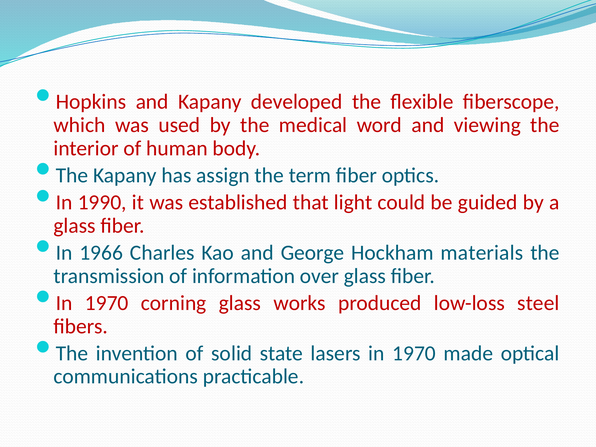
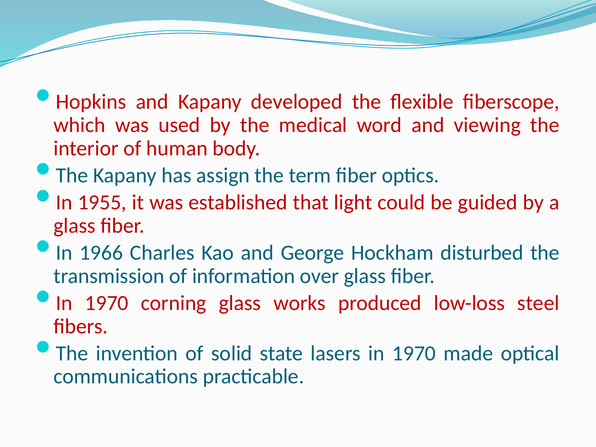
1990: 1990 -> 1955
materials: materials -> disturbed
